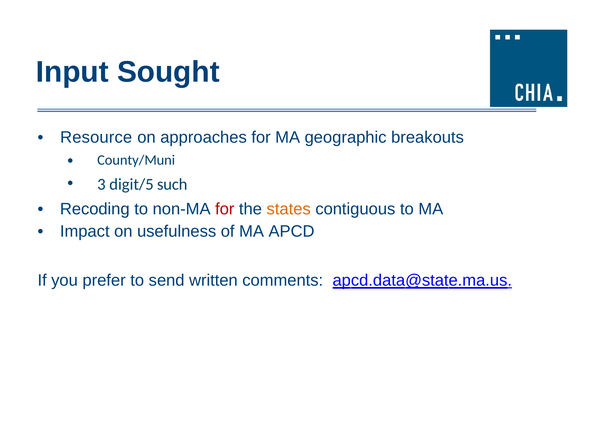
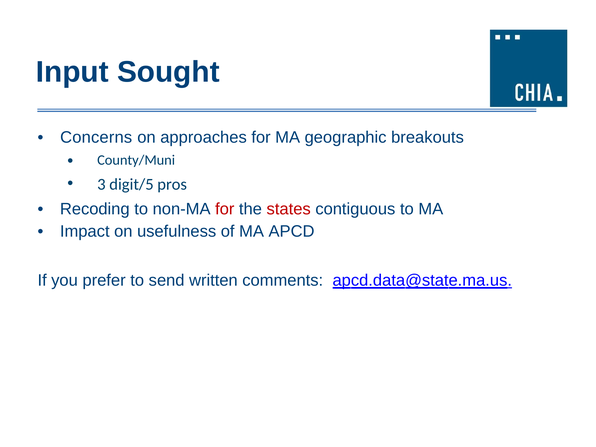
Resource: Resource -> Concerns
such: such -> pros
states colour: orange -> red
